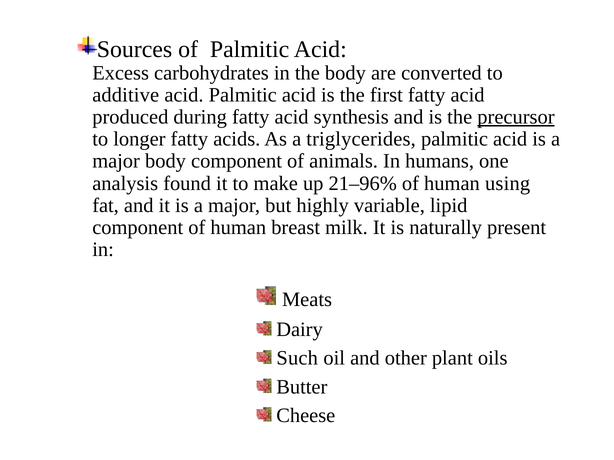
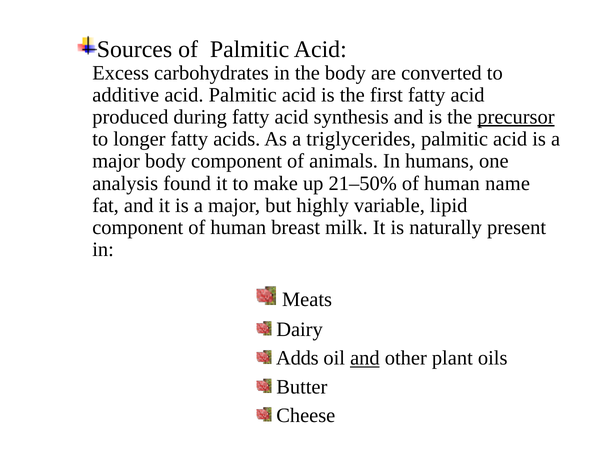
21–96%: 21–96% -> 21–50%
using: using -> name
Such: Such -> Adds
and at (365, 359) underline: none -> present
